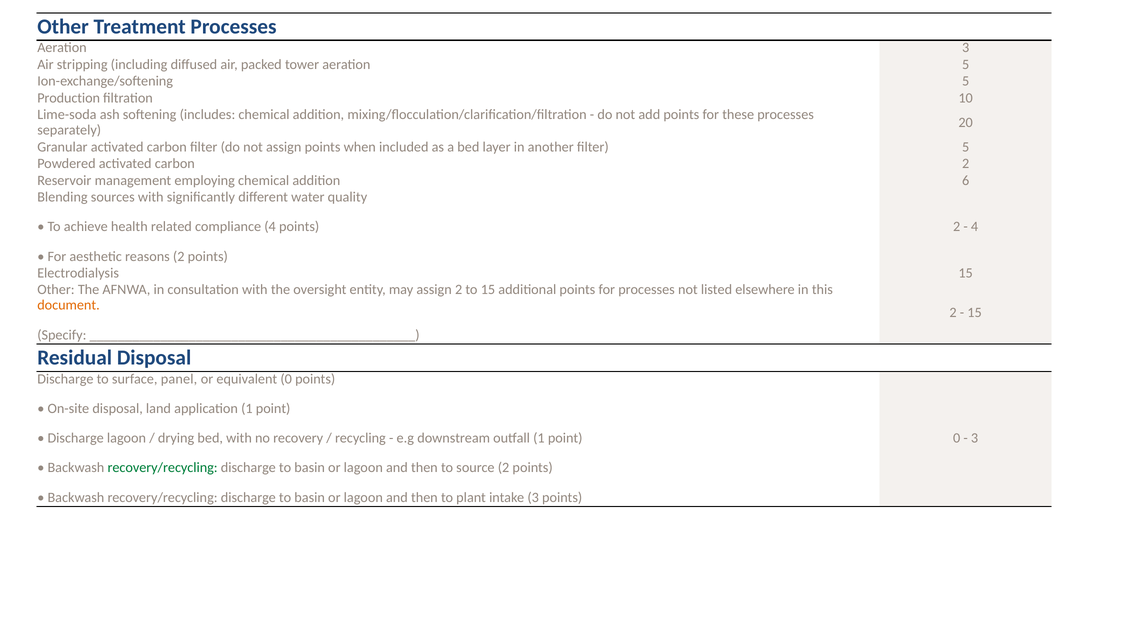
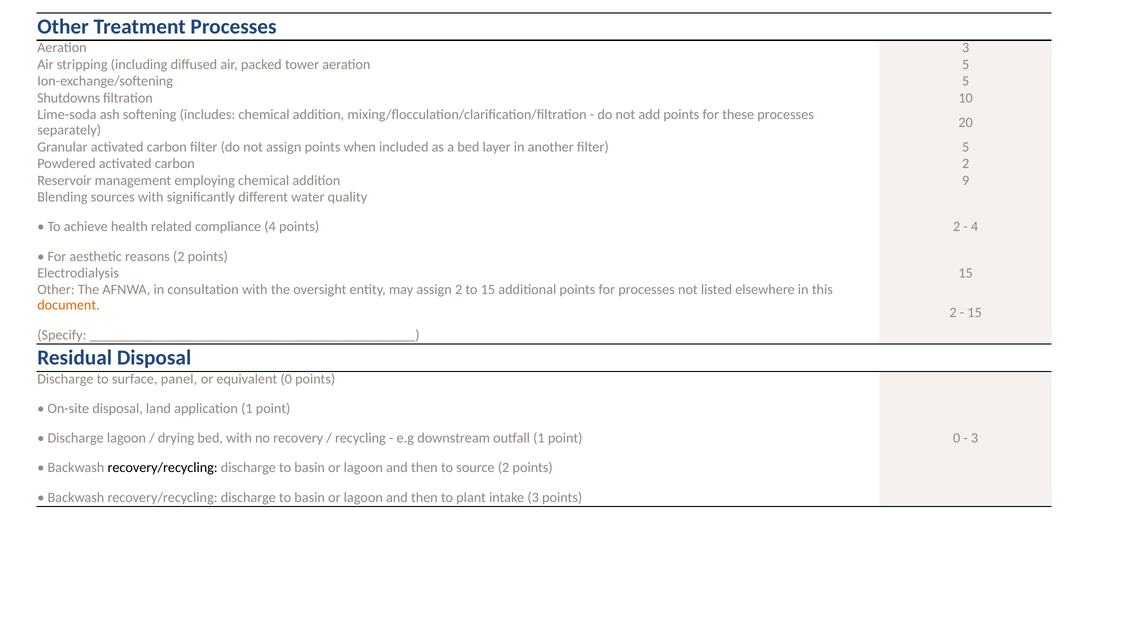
Production: Production -> Shutdowns
6: 6 -> 9
recovery/recycling at (163, 468) colour: green -> black
